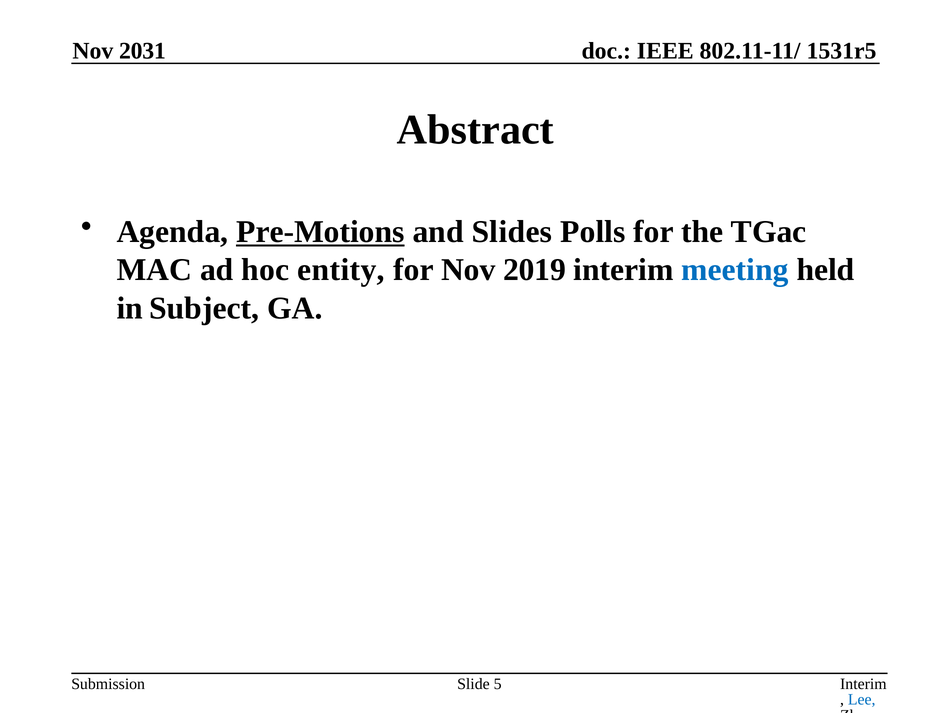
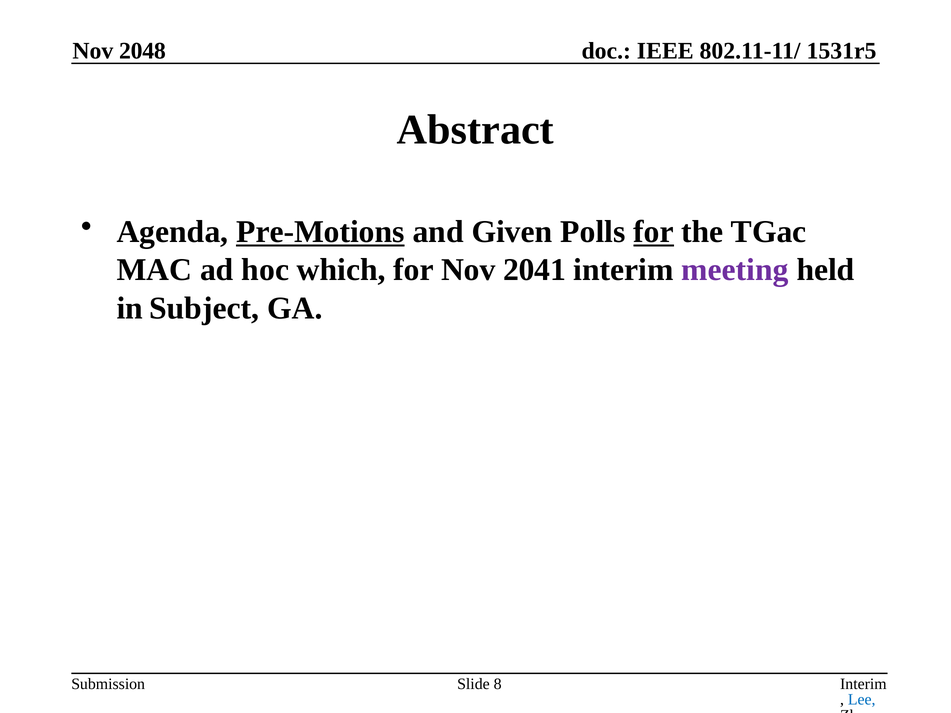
2031: 2031 -> 2048
Slides: Slides -> Given
for at (654, 232) underline: none -> present
entity: entity -> which
2019: 2019 -> 2041
meeting colour: blue -> purple
5: 5 -> 8
